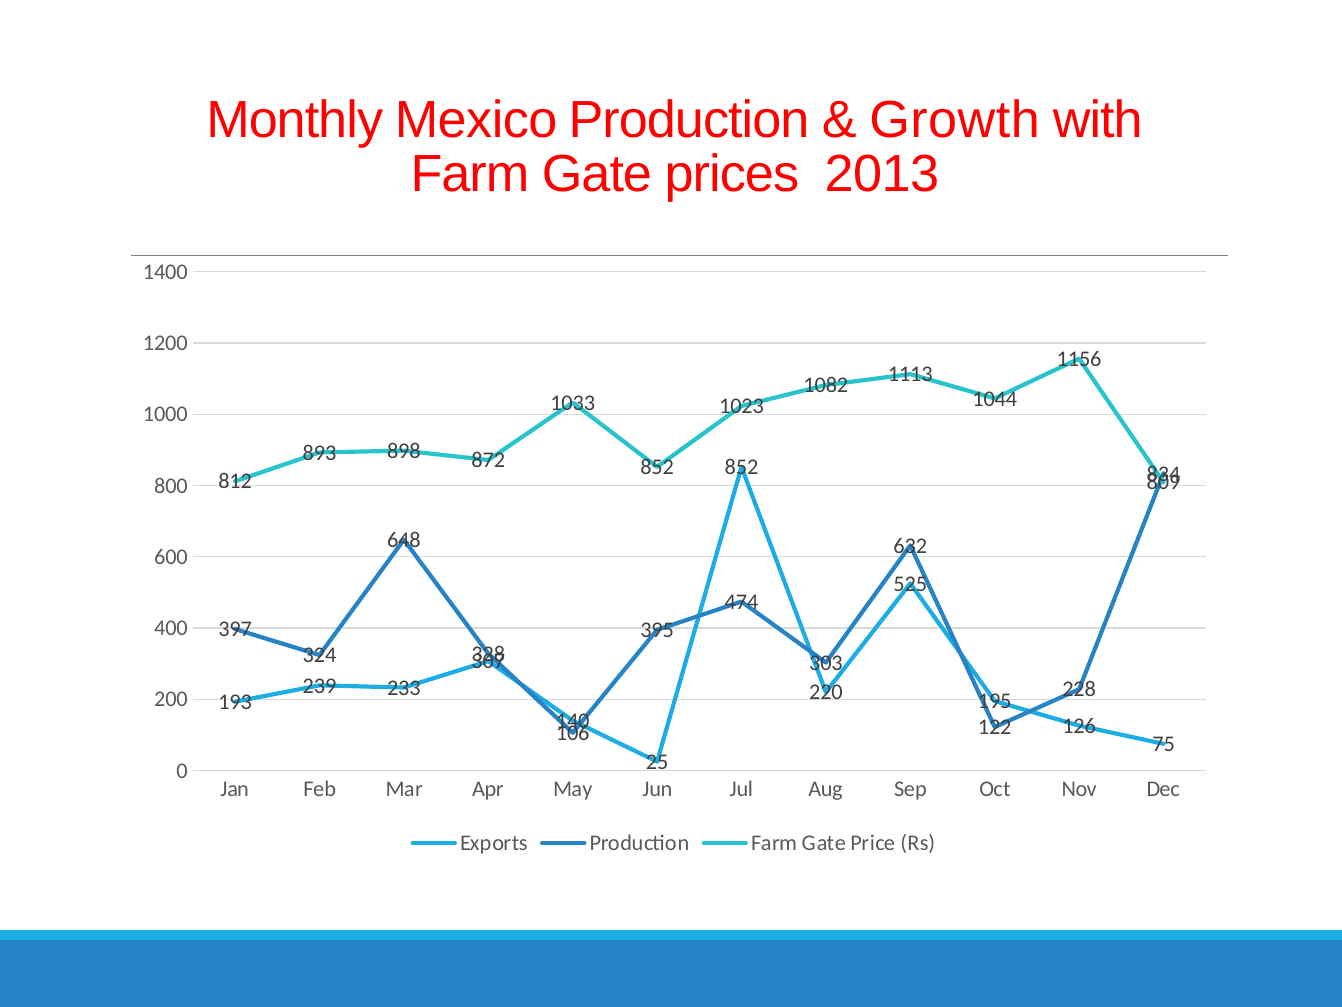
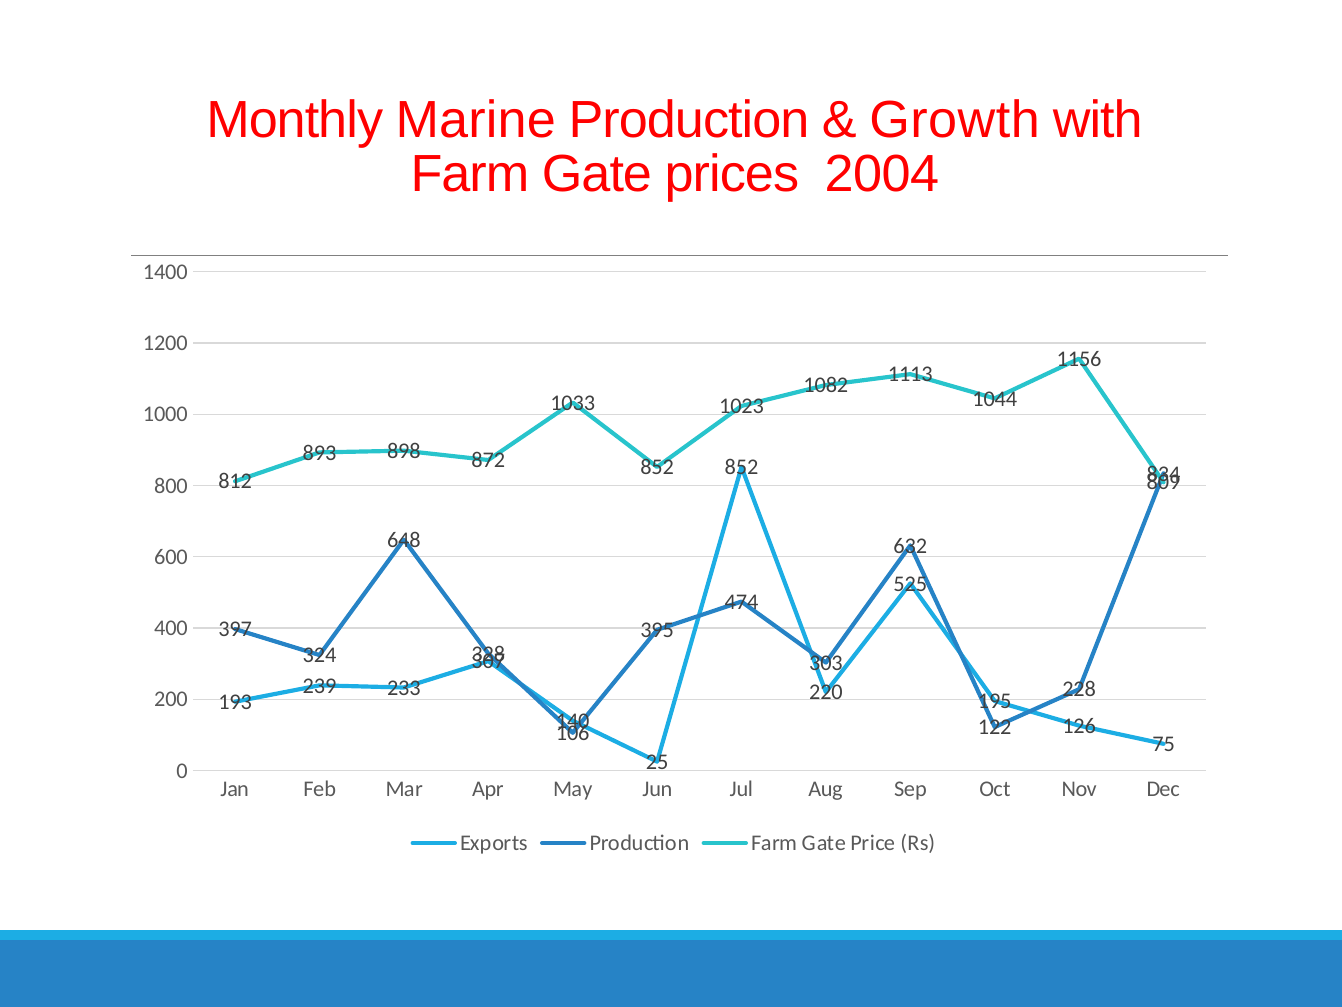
Mexico: Mexico -> Marine
2013: 2013 -> 2004
